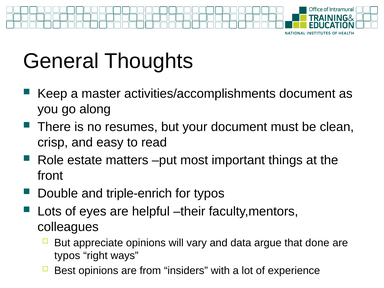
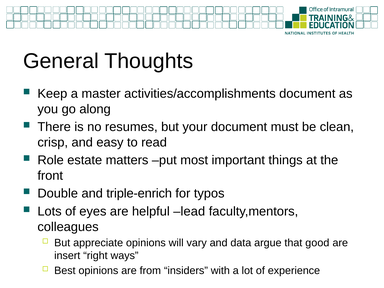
their: their -> lead
done: done -> good
typos at (67, 256): typos -> insert
